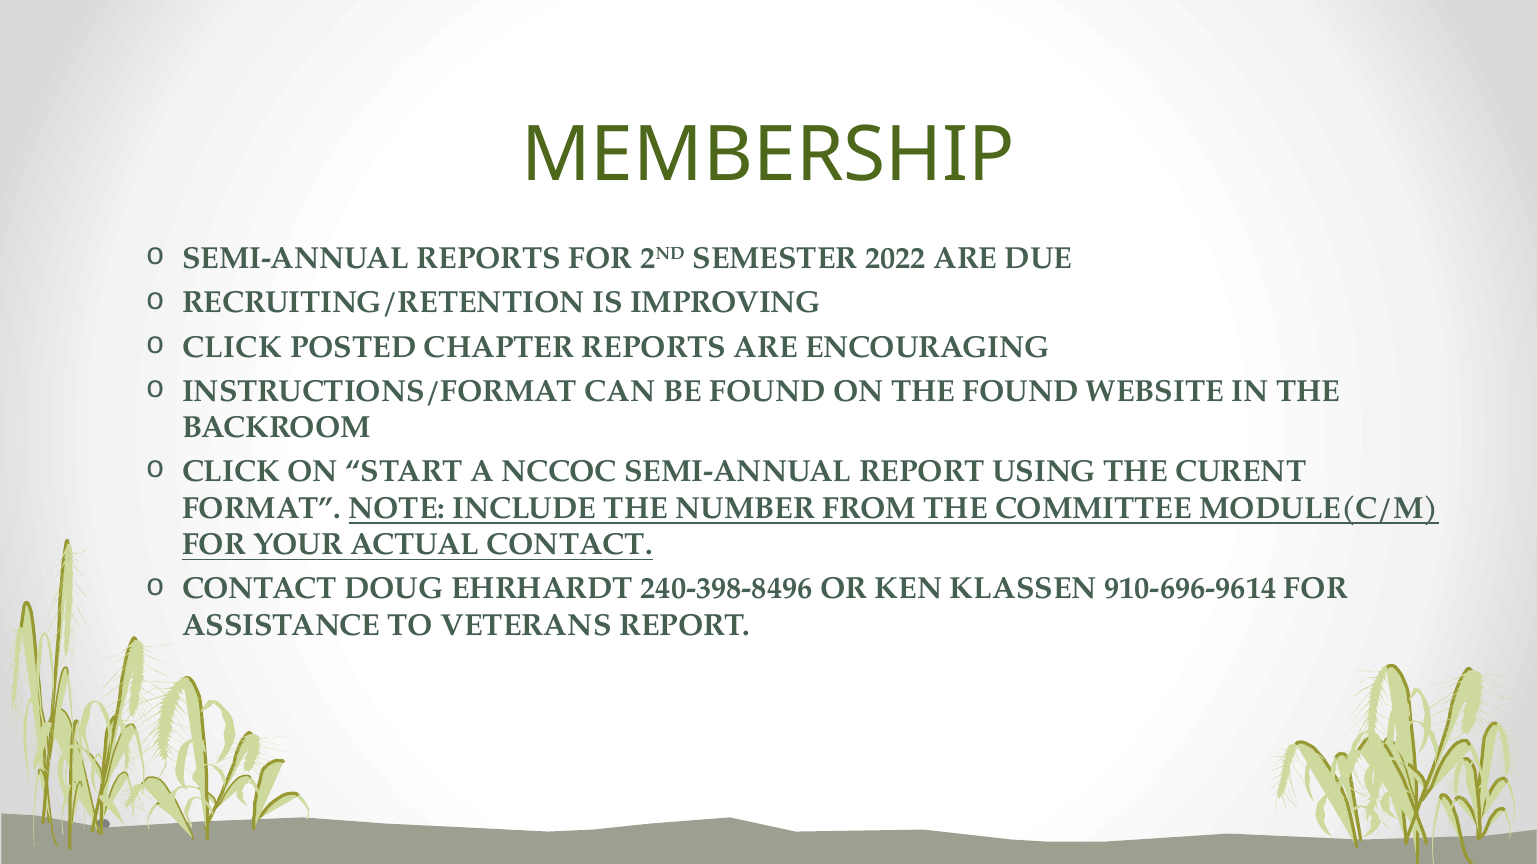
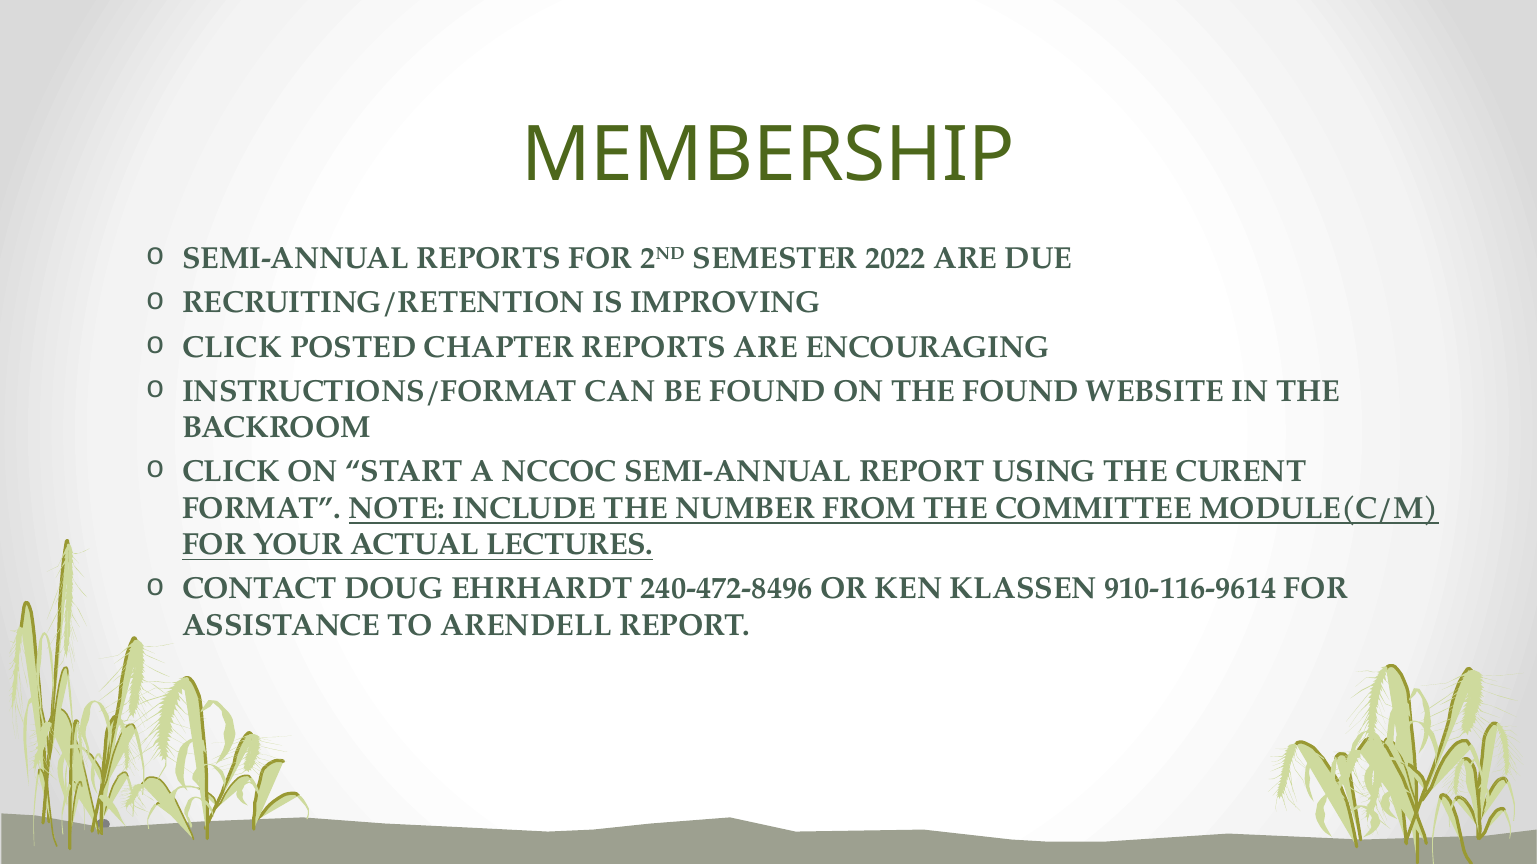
ACTUAL CONTACT: CONTACT -> LECTURES
240-398-8496: 240-398-8496 -> 240-472-8496
910-696-9614: 910-696-9614 -> 910-116-9614
VETERANS: VETERANS -> ARENDELL
